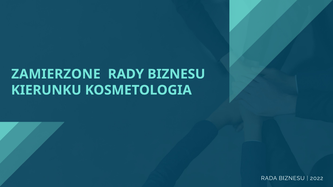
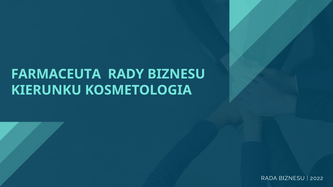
ZAMIERZONE: ZAMIERZONE -> FARMACEUTA
